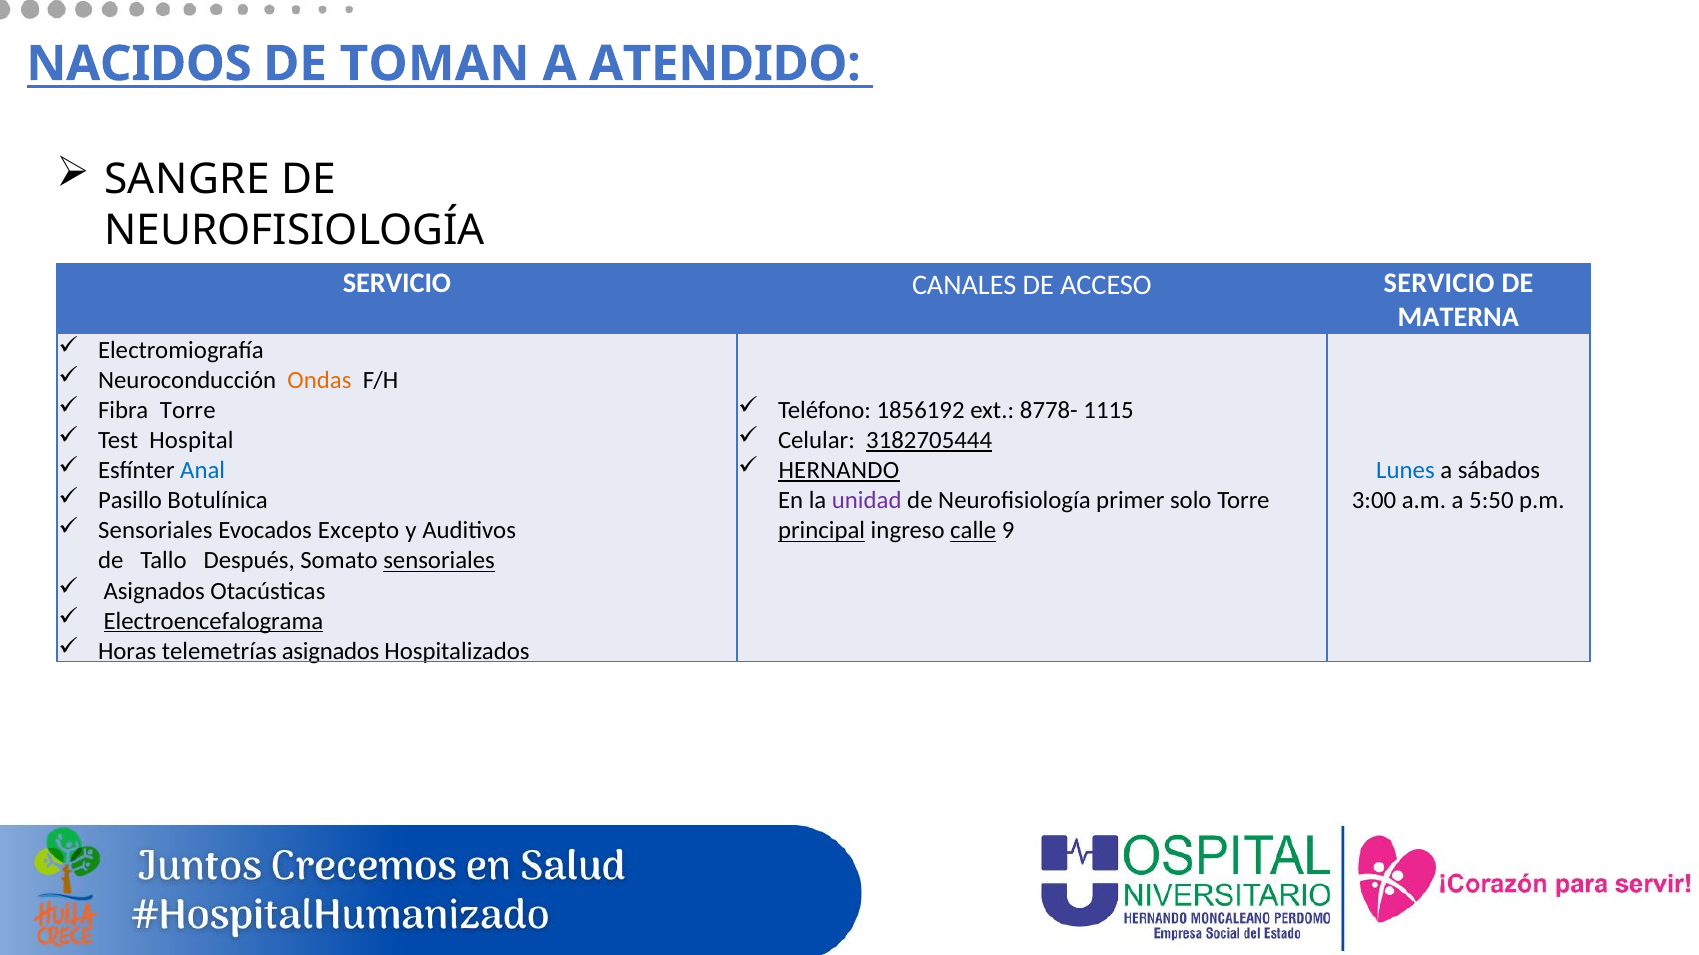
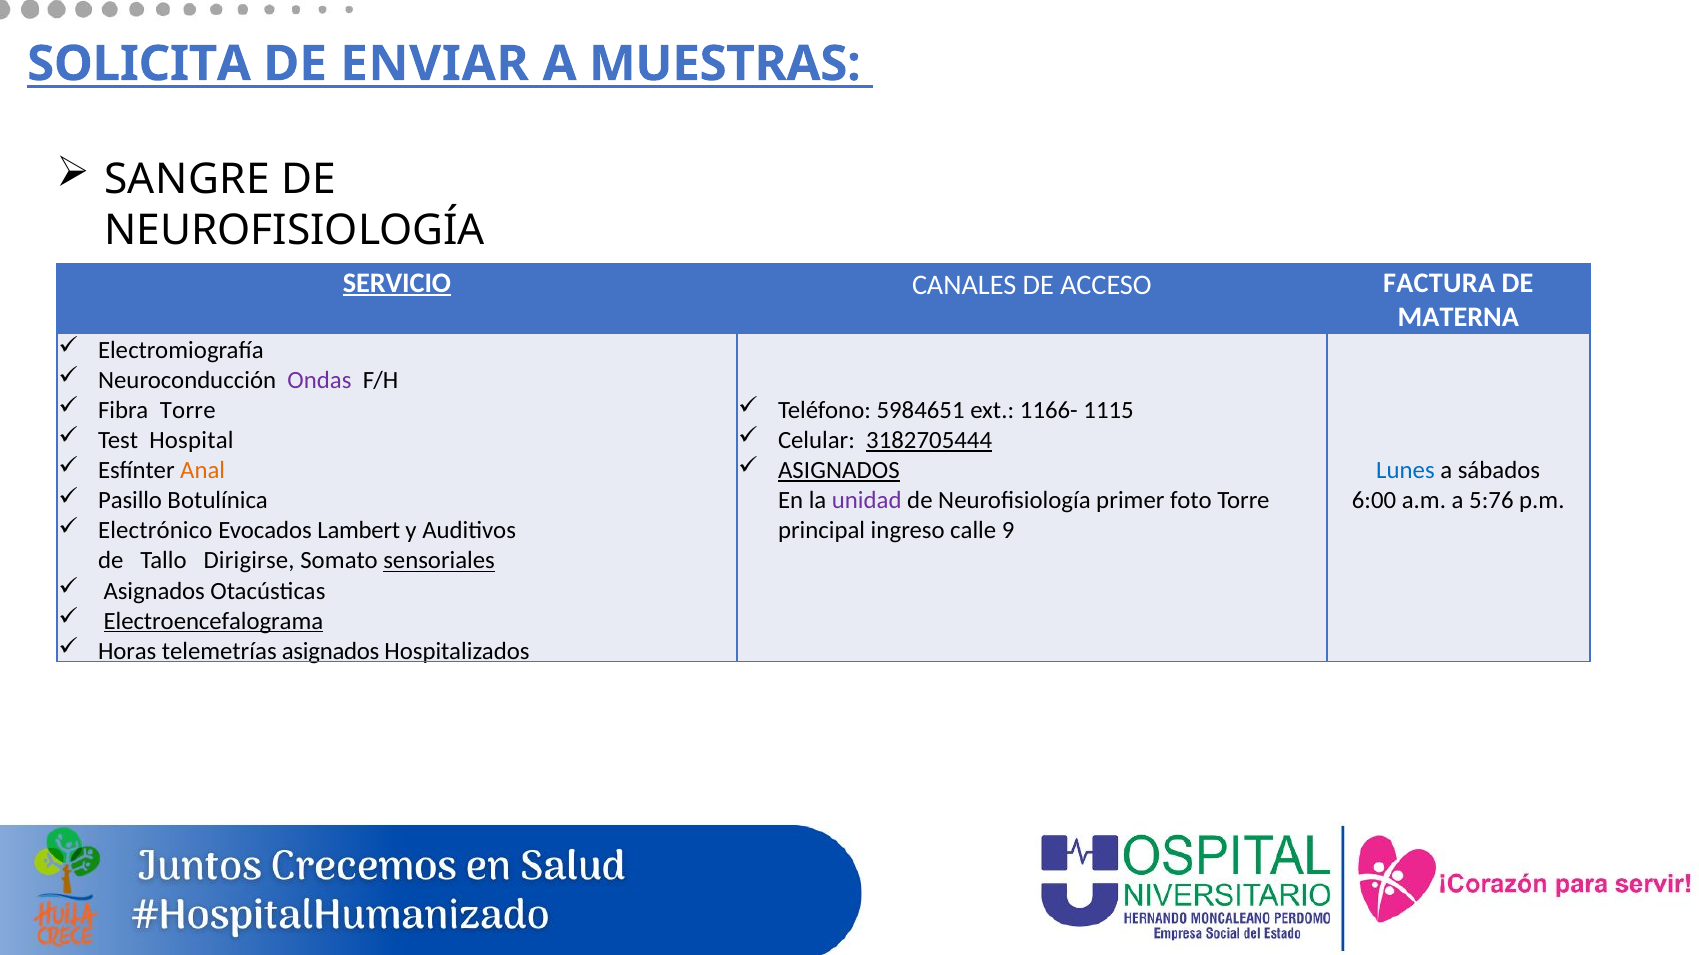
NACIDOS: NACIDOS -> SOLICITA
TOMAN: TOMAN -> ENVIAR
ATENDIDO: ATENDIDO -> MUESTRAS
SERVICIO at (397, 283) underline: none -> present
ACCESO SERVICIO: SERVICIO -> FACTURA
Ondas colour: orange -> purple
1856192: 1856192 -> 5984651
8778-: 8778- -> 1166-
Anal colour: blue -> orange
HERNANDO at (839, 471): HERNANDO -> ASIGNADOS
solo: solo -> foto
3:00: 3:00 -> 6:00
5:50: 5:50 -> 5:76
Sensoriales at (155, 531): Sensoriales -> Electrónico
Excepto: Excepto -> Lambert
principal underline: present -> none
calle underline: present -> none
Después: Después -> Dirigirse
